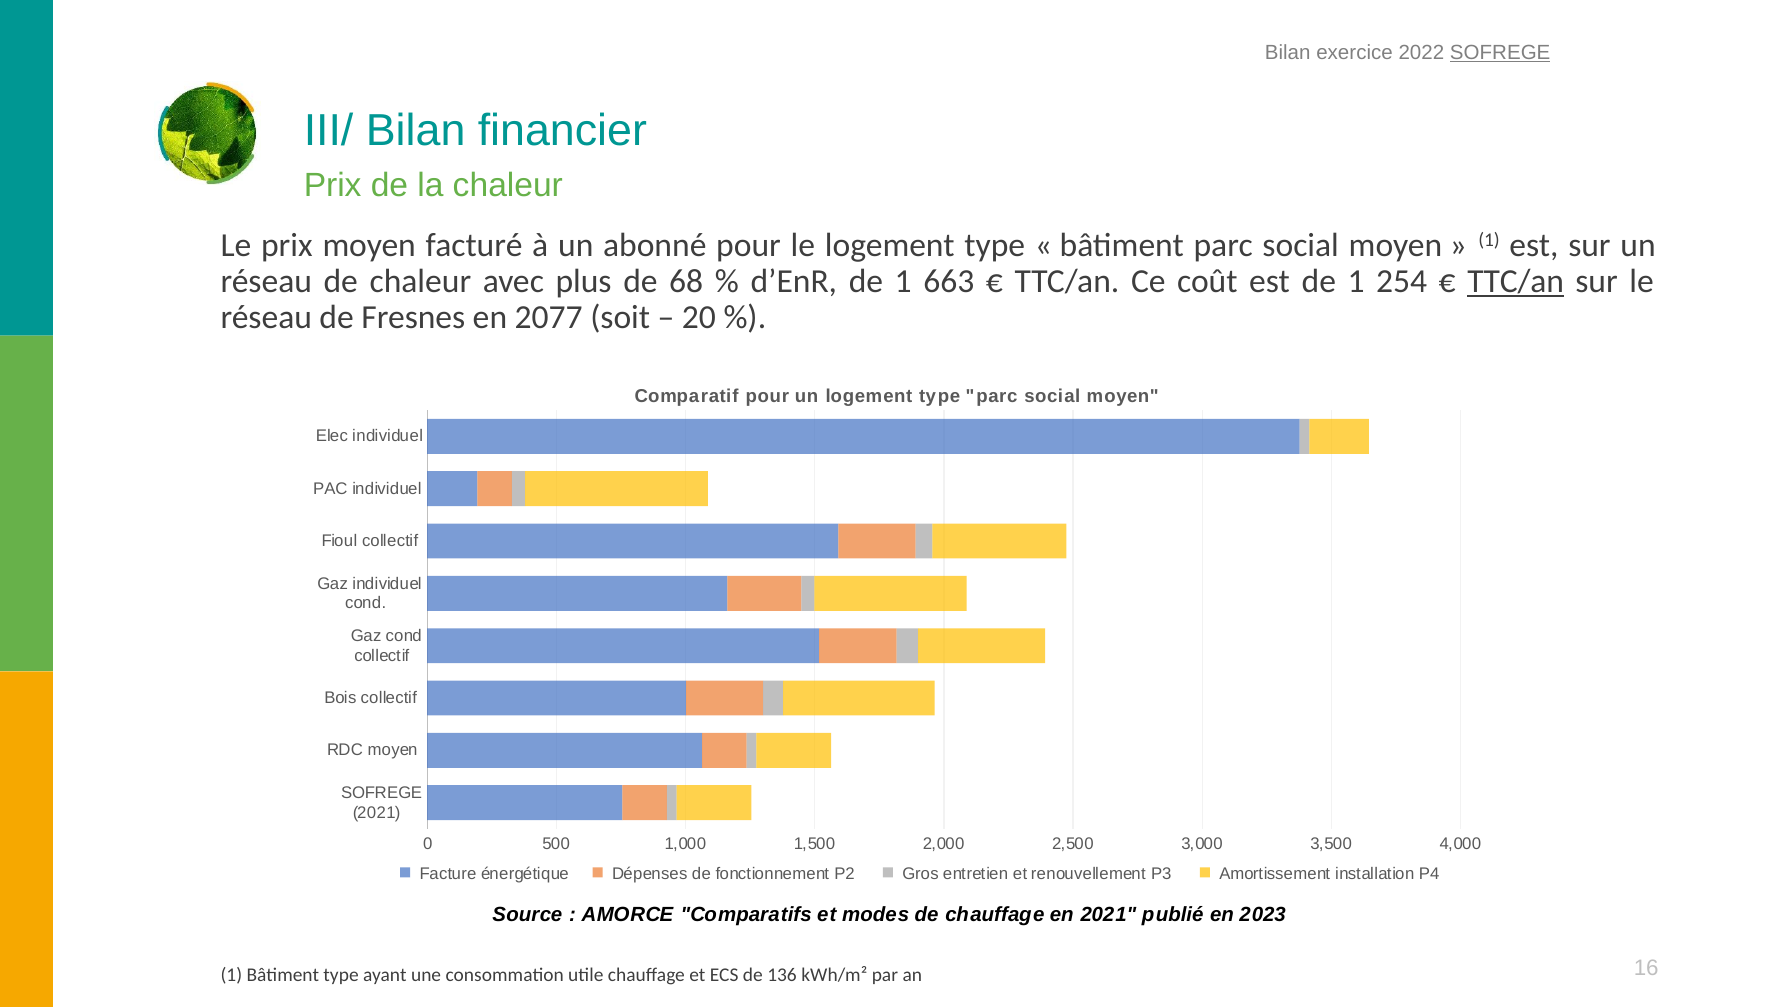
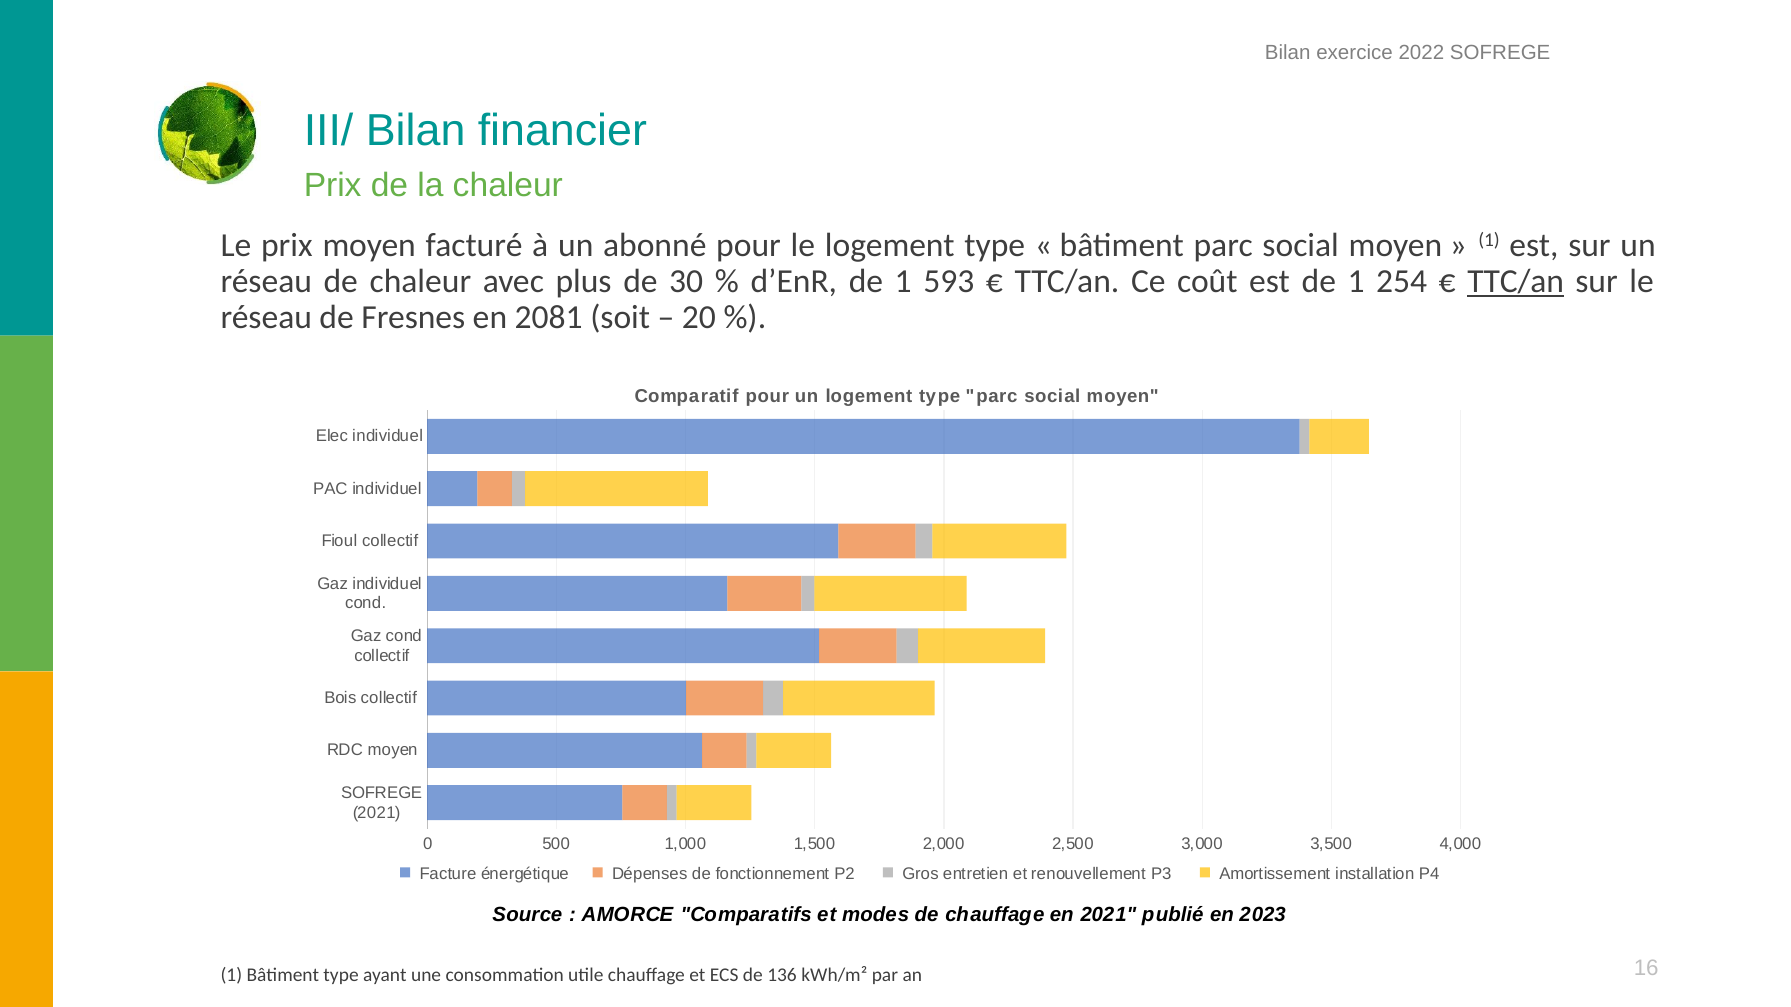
SOFREGE at (1500, 53) underline: present -> none
68: 68 -> 30
663: 663 -> 593
2077: 2077 -> 2081
